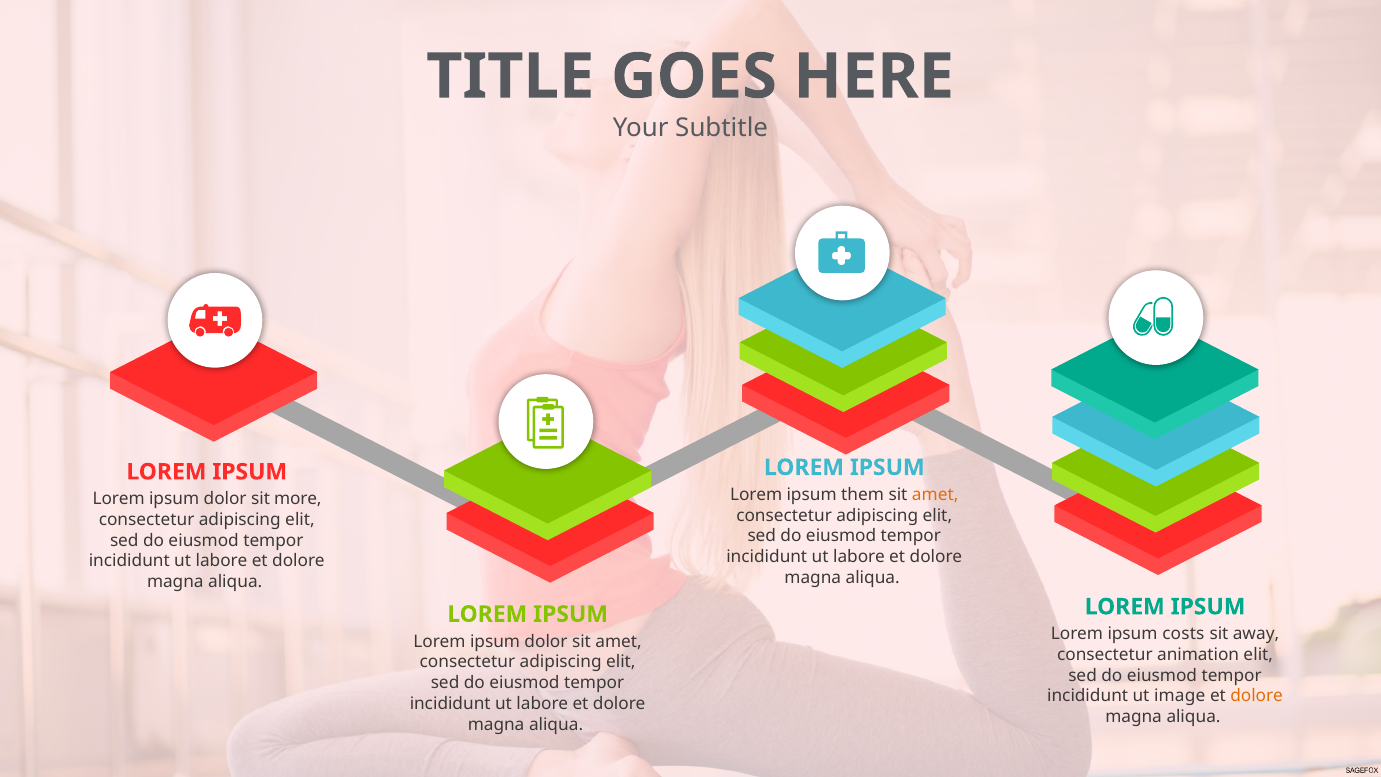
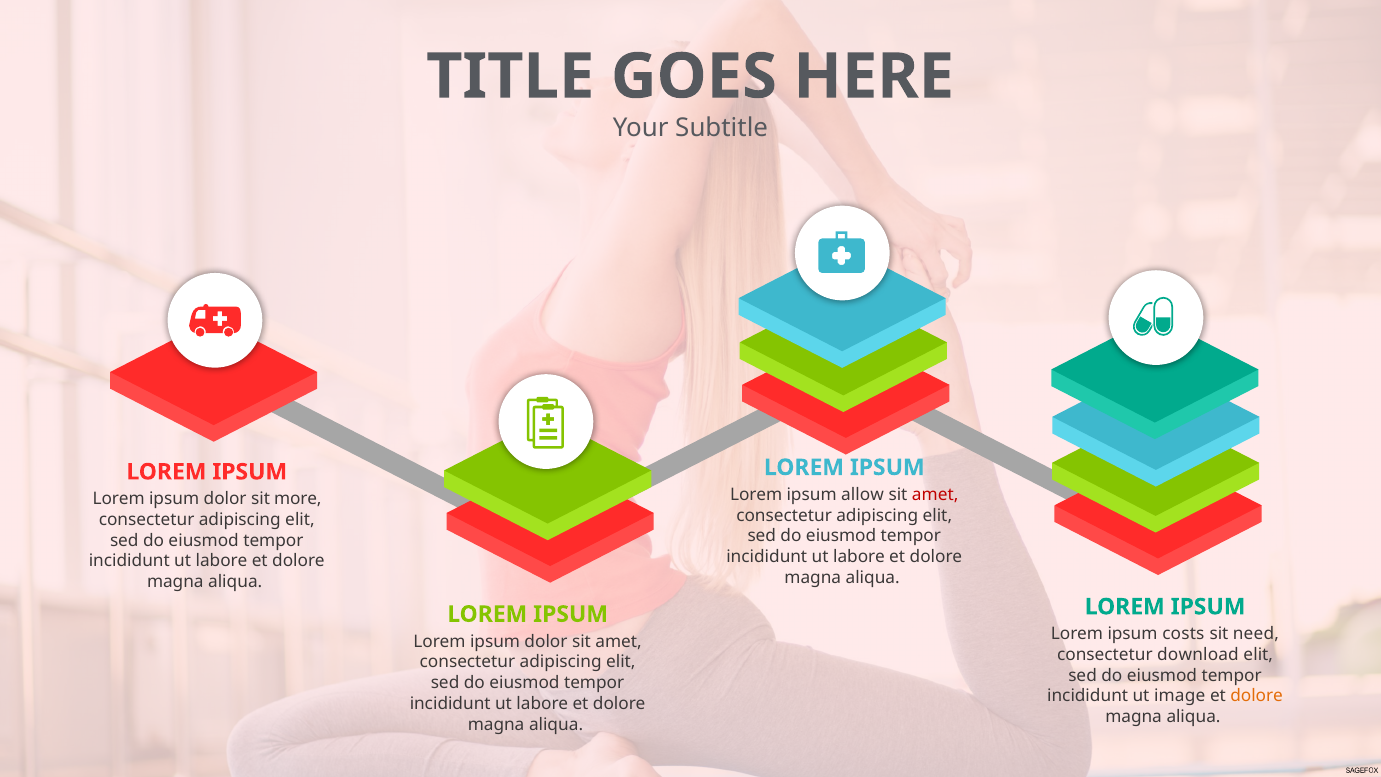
them: them -> allow
amet at (935, 495) colour: orange -> red
away: away -> need
animation: animation -> download
